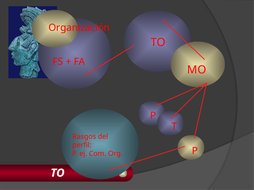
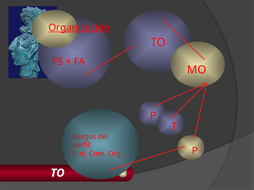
Organización underline: none -> present
